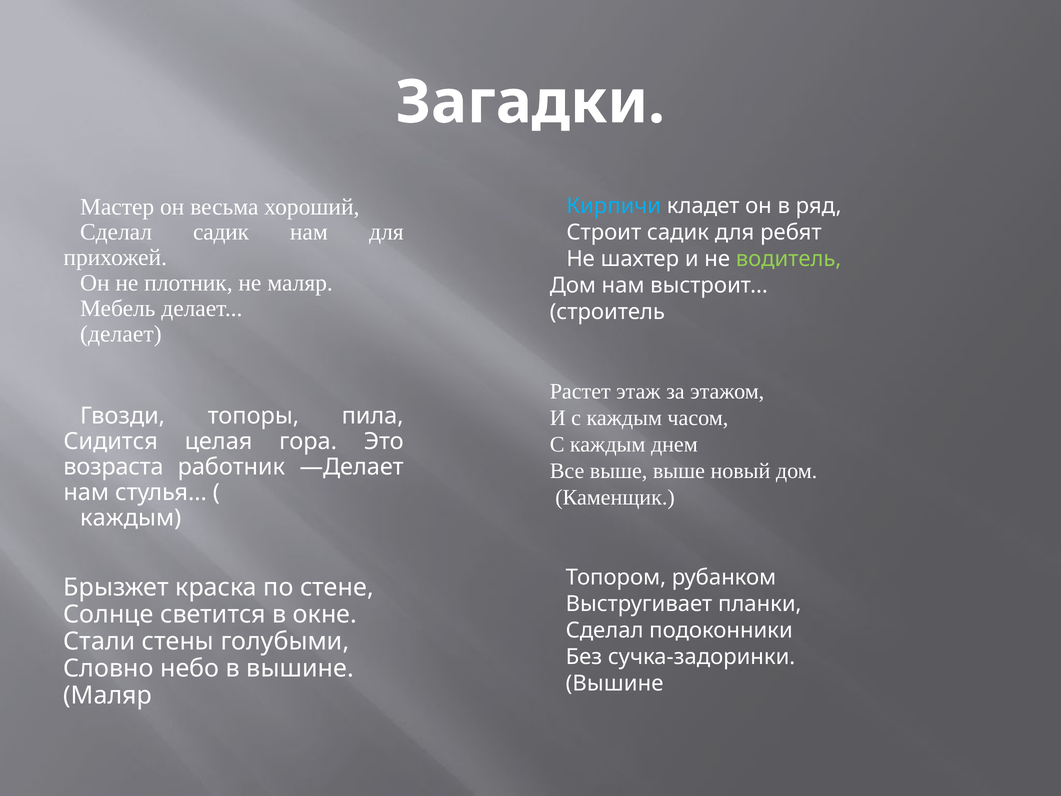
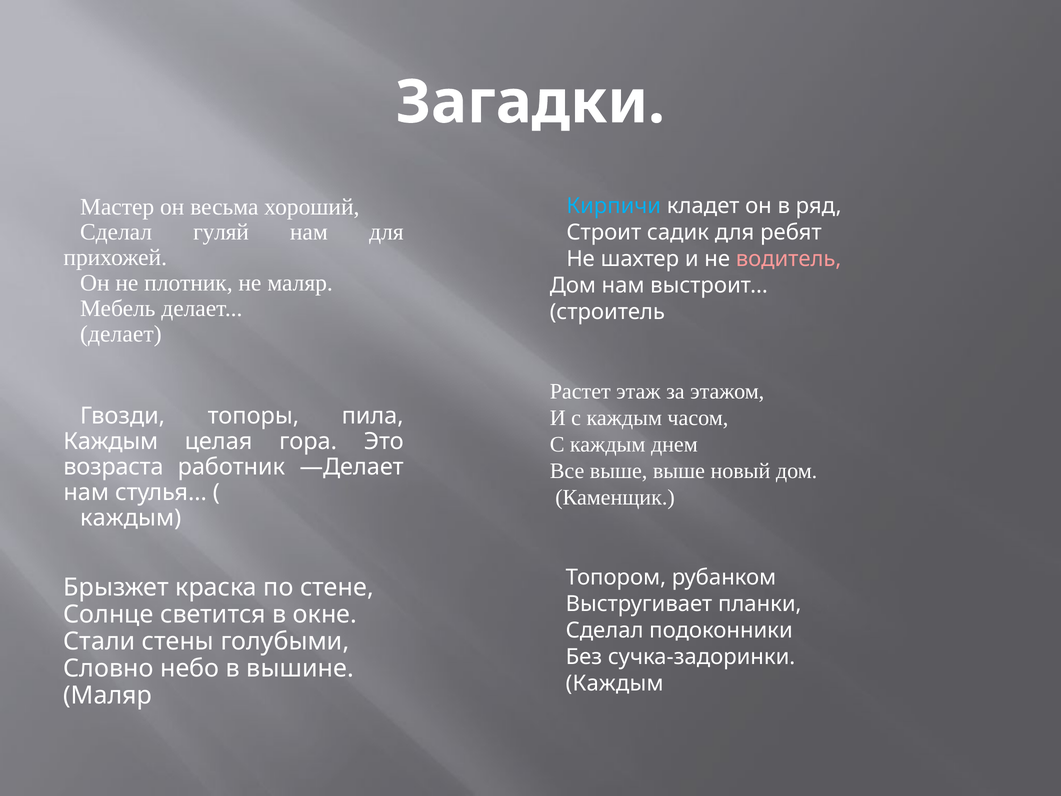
Сделал садик: садик -> гуляй
водитель colour: light green -> pink
Сидится at (111, 441): Сидится -> Каждым
Вышине at (615, 683): Вышине -> Каждым
